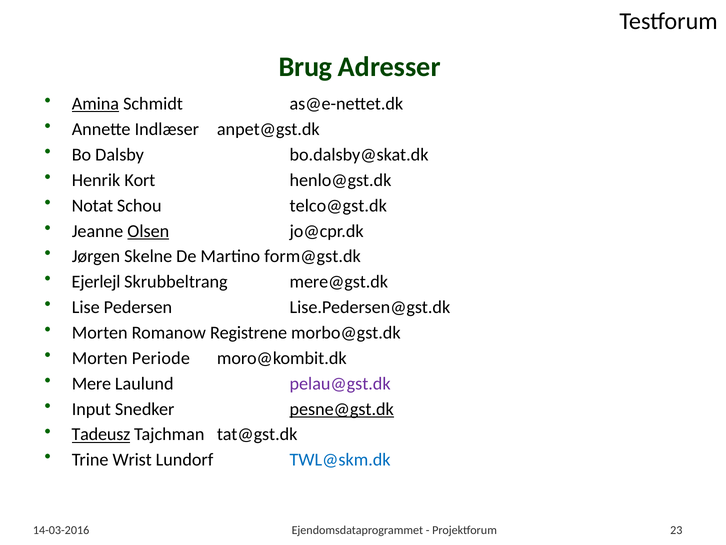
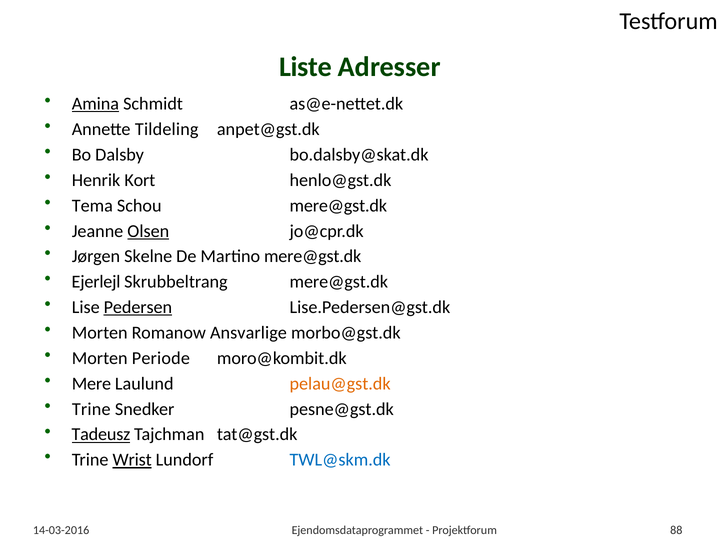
Brug: Brug -> Liste
Indlæser: Indlæser -> Tildeling
Notat: Notat -> Tema
Schou telco@gst.dk: telco@gst.dk -> mere@gst.dk
Martino form@gst.dk: form@gst.dk -> mere@gst.dk
Pedersen underline: none -> present
Registrene: Registrene -> Ansvarlige
pelau@gst.dk colour: purple -> orange
Input at (91, 409): Input -> Trine
pesne@gst.dk underline: present -> none
Wrist underline: none -> present
23: 23 -> 88
